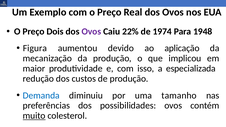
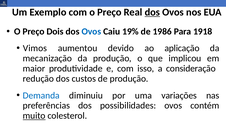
dos at (152, 12) underline: none -> present
Ovos at (91, 31) colour: purple -> blue
22%: 22% -> 19%
1974: 1974 -> 1986
1948: 1948 -> 1918
Figura: Figura -> Vimos
especializada: especializada -> consideração
tamanho: tamanho -> variações
